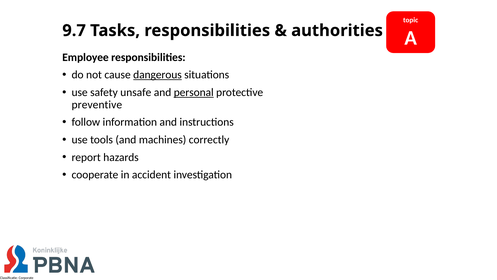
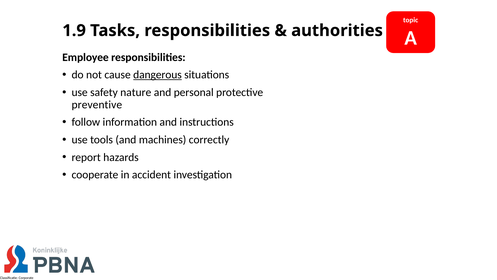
9.7: 9.7 -> 1.9
unsafe: unsafe -> nature
personal underline: present -> none
